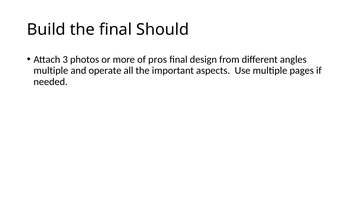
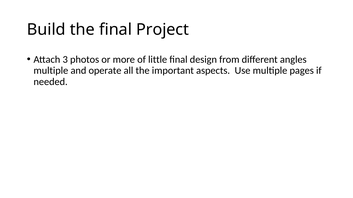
Should: Should -> Project
pros: pros -> little
